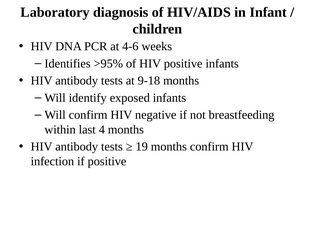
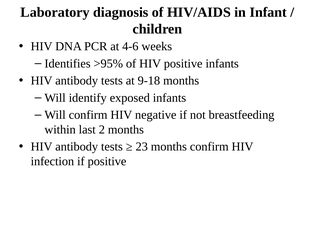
4: 4 -> 2
19: 19 -> 23
